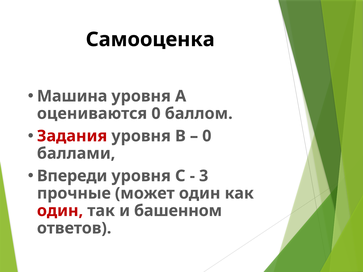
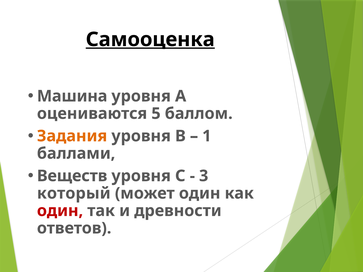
Самооценка underline: none -> present
оцениваются 0: 0 -> 5
Задания colour: red -> orange
0 at (207, 136): 0 -> 1
Впереди: Впереди -> Веществ
прочные: прочные -> который
башенном: башенном -> древности
